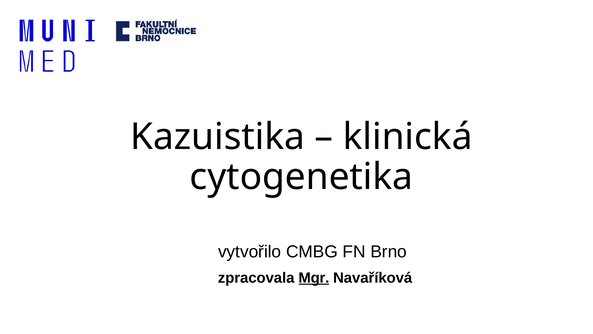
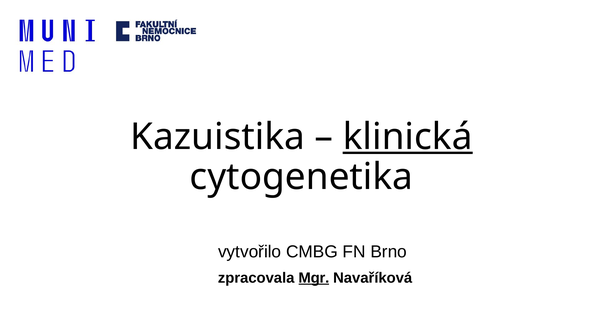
klinická underline: none -> present
